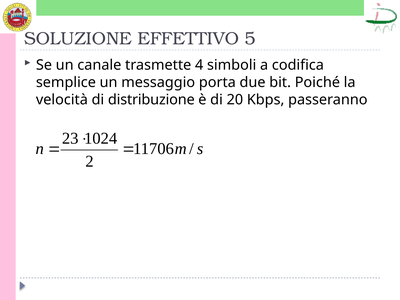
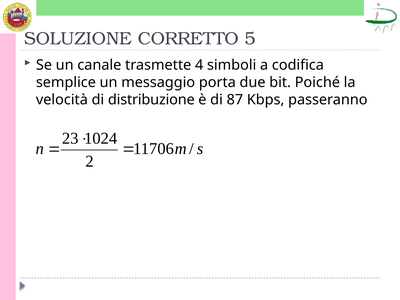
EFFETTIVO: EFFETTIVO -> CORRETTO
20: 20 -> 87
